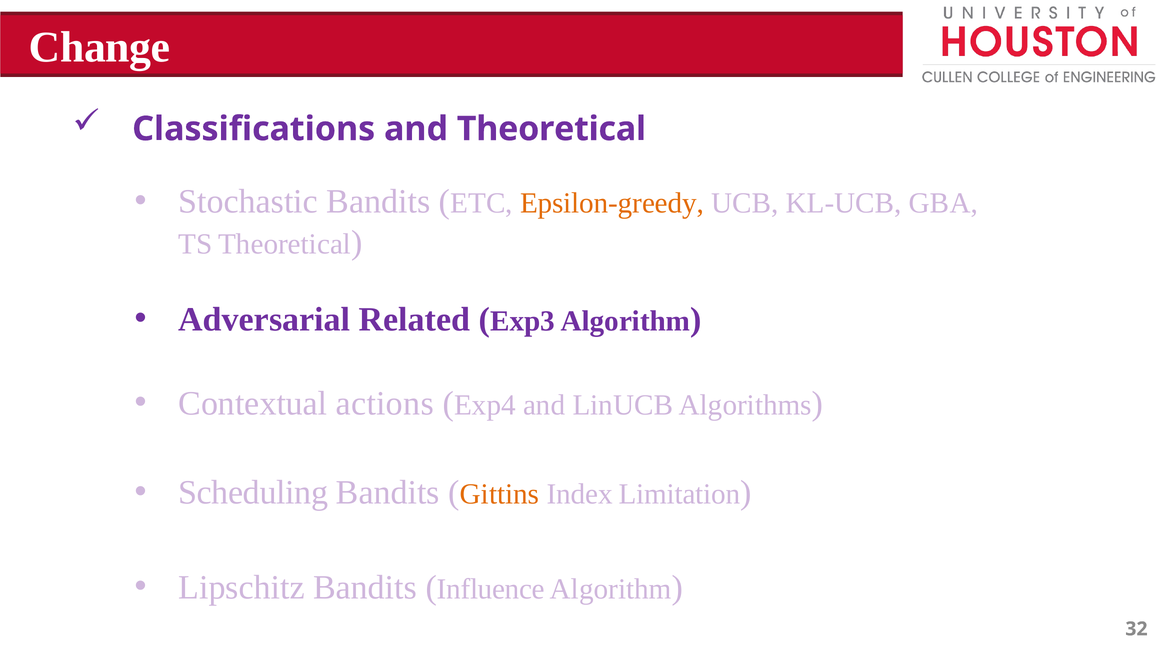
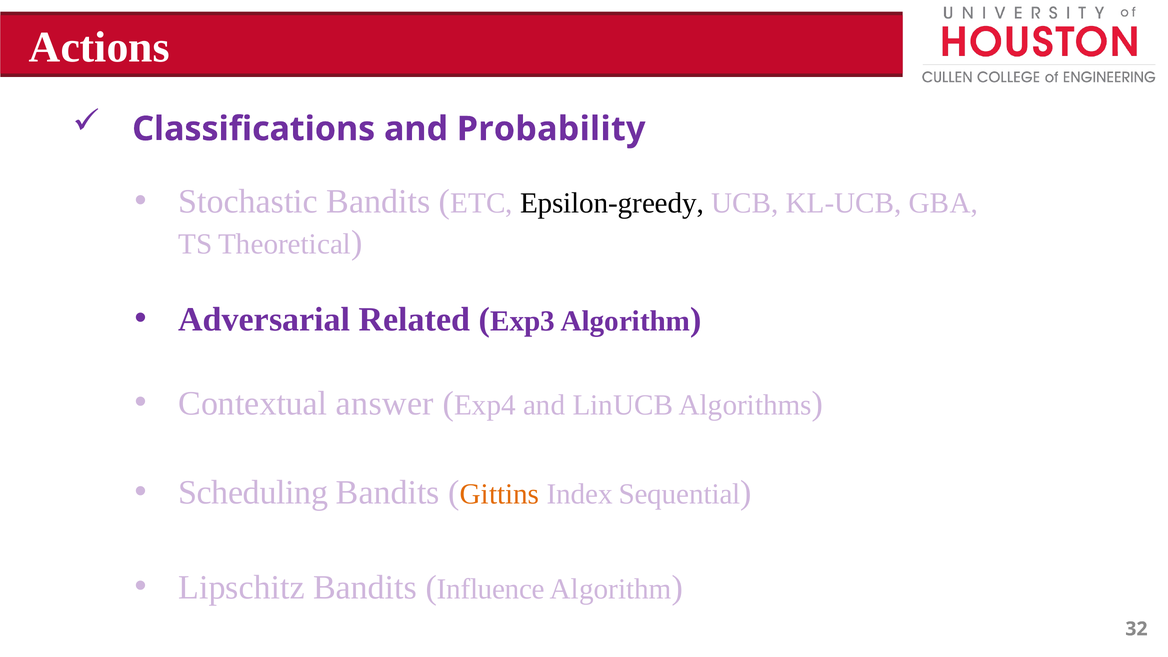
Change: Change -> Actions
and Theoretical: Theoretical -> Probability
Epsilon-greedy colour: orange -> black
actions: actions -> answer
Limitation: Limitation -> Sequential
